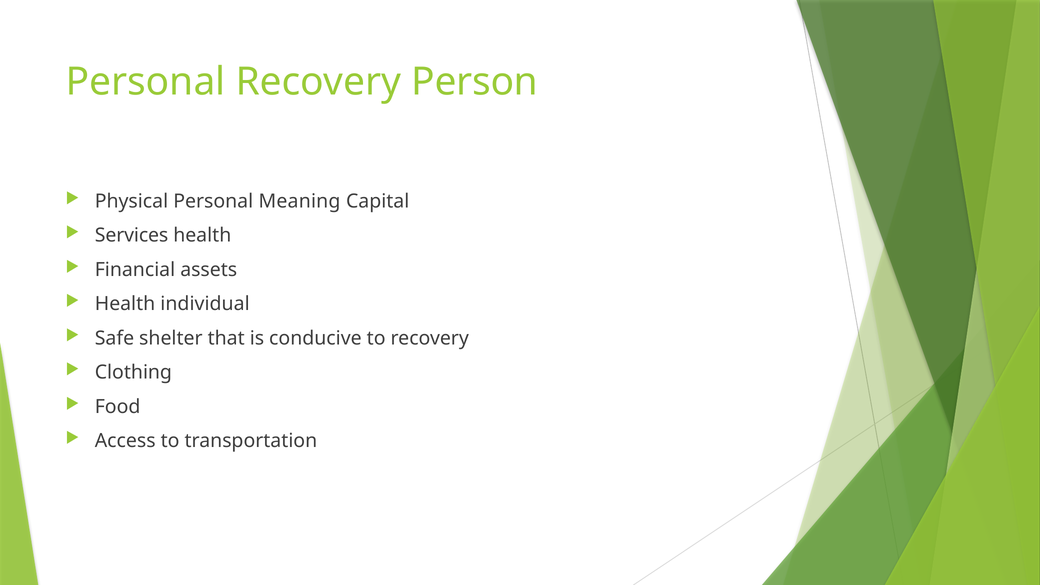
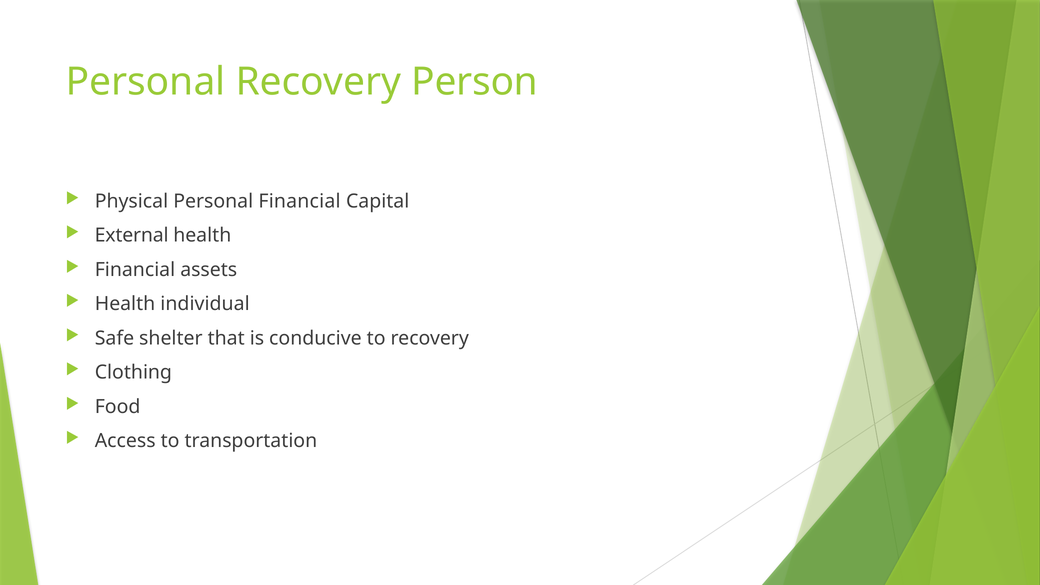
Personal Meaning: Meaning -> Financial
Services: Services -> External
